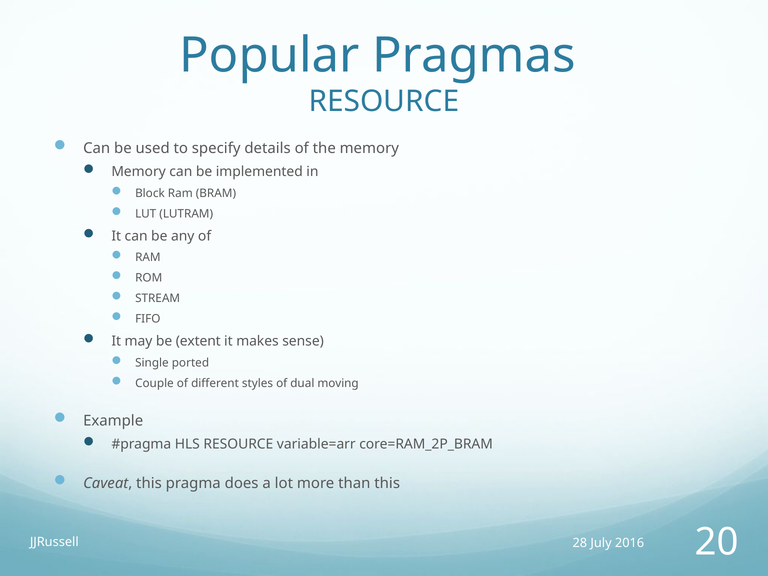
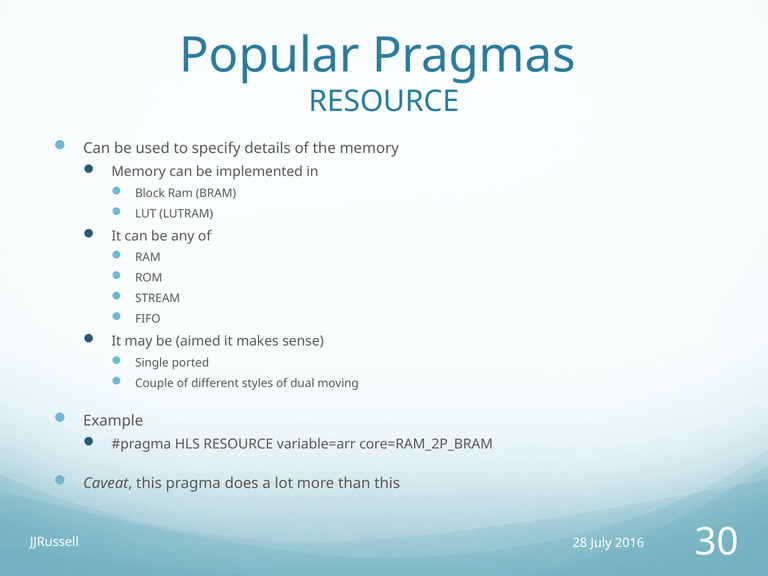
extent: extent -> aimed
20: 20 -> 30
